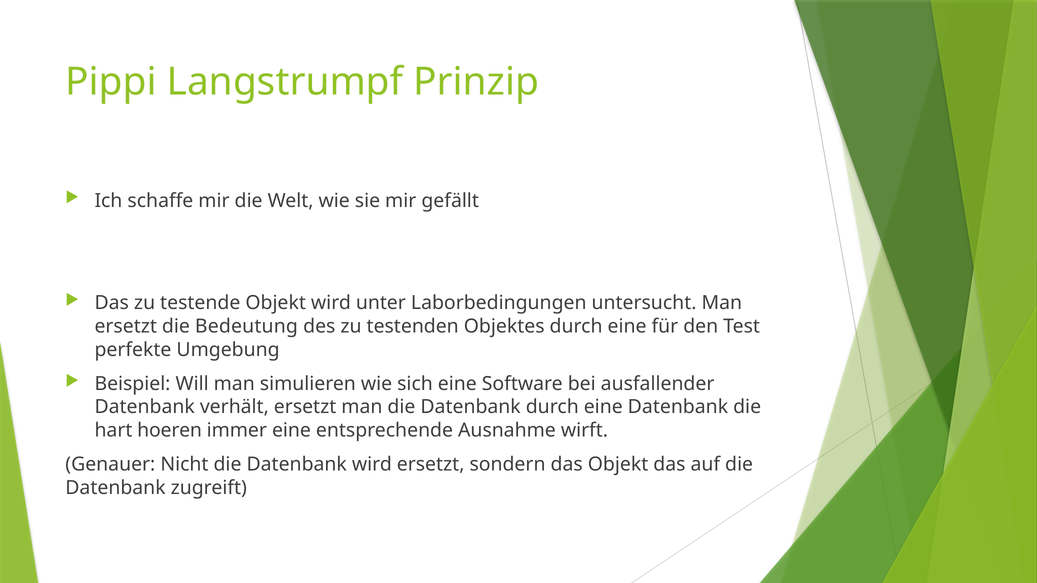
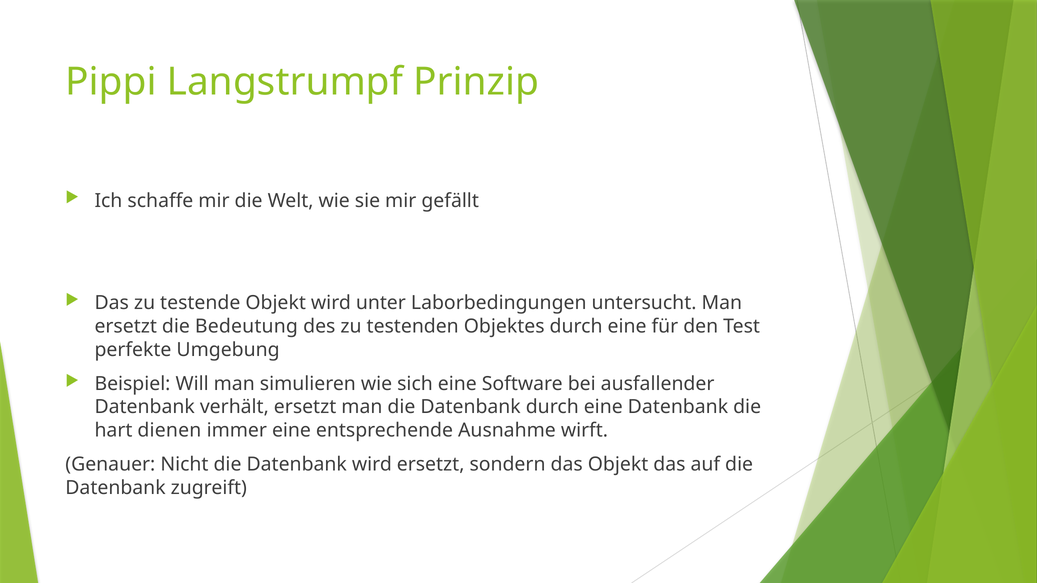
hoeren: hoeren -> dienen
